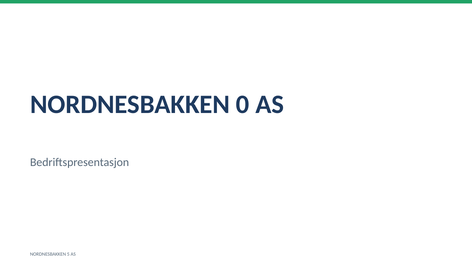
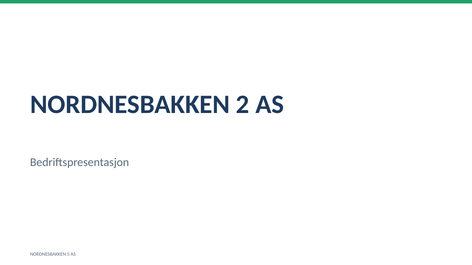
0: 0 -> 2
